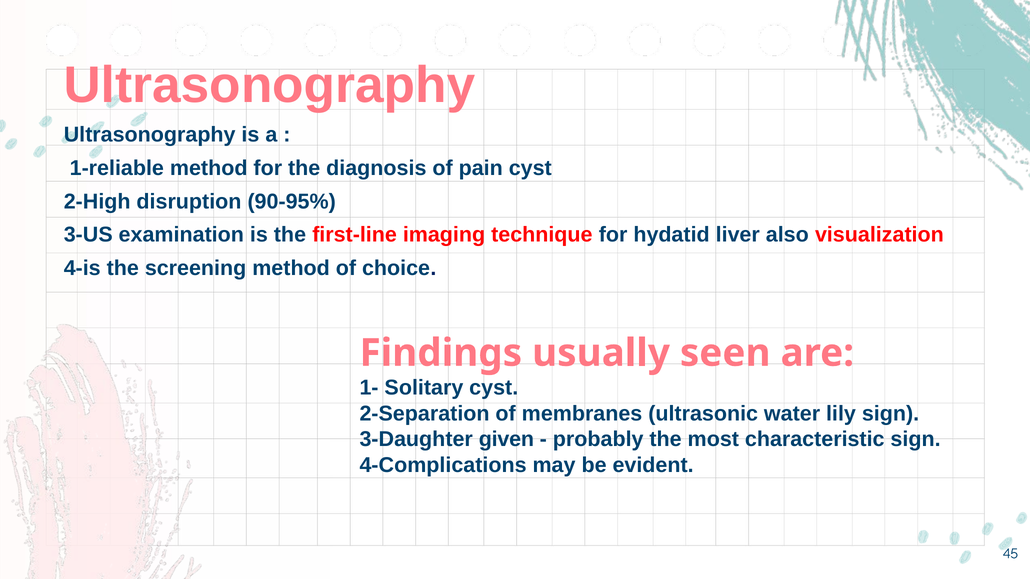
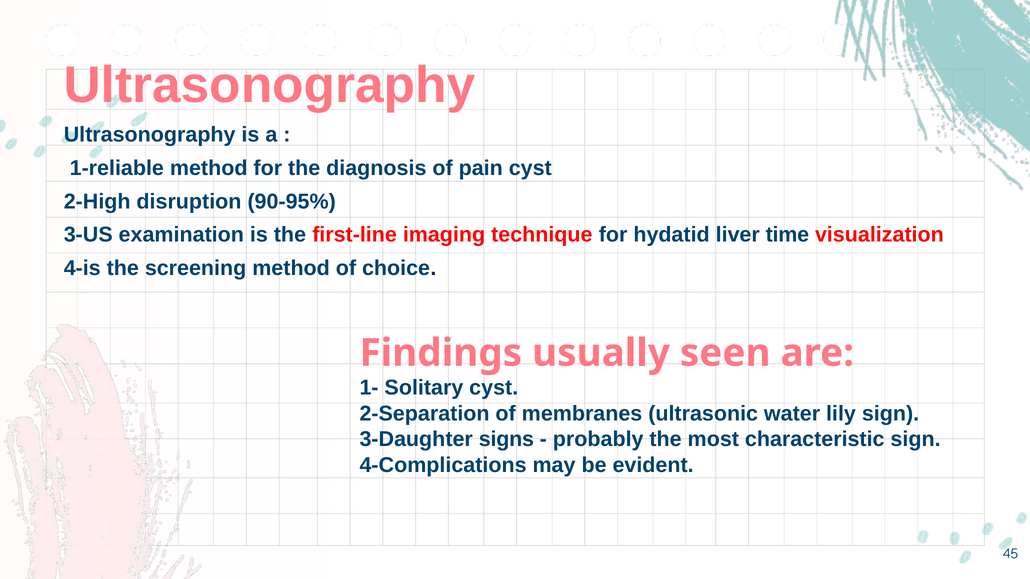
also: also -> time
given: given -> signs
